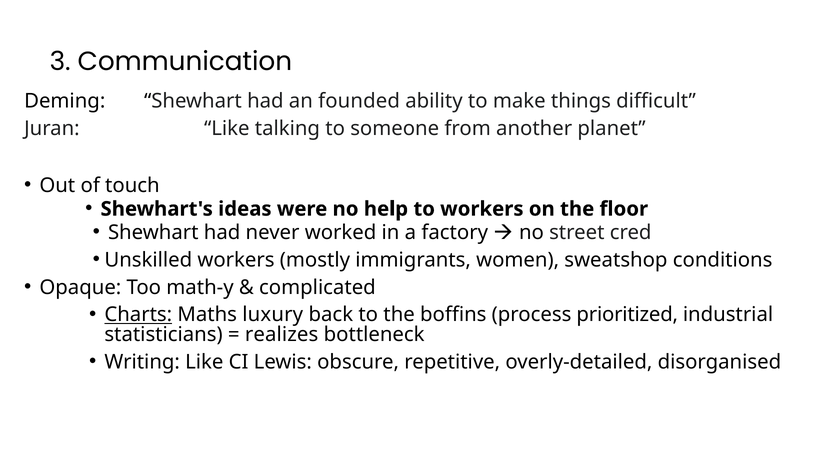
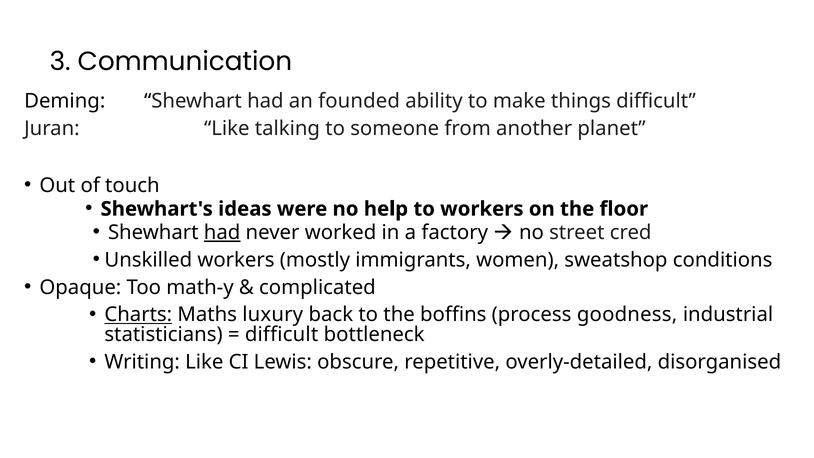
had at (222, 232) underline: none -> present
prioritized: prioritized -> goodness
realizes at (282, 334): realizes -> difficult
